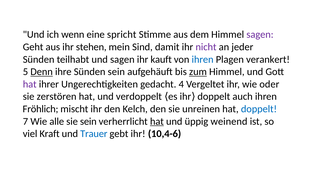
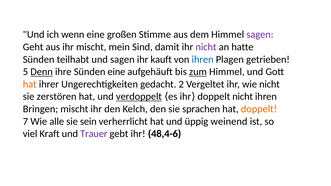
spricht: spricht -> großen
ihr stehen: stehen -> mischt
jeder: jeder -> hatte
verankert: verankert -> getrieben
Sünden sein: sein -> eine
hat at (30, 84) colour: purple -> orange
4: 4 -> 2
wie oder: oder -> nicht
verdoppelt underline: none -> present
doppelt auch: auch -> nicht
Fröhlich: Fröhlich -> Bringen
unreinen: unreinen -> sprachen
doppelt at (259, 109) colour: blue -> orange
hat at (157, 121) underline: present -> none
Trauer colour: blue -> purple
10,4-6: 10,4-6 -> 48,4-6
